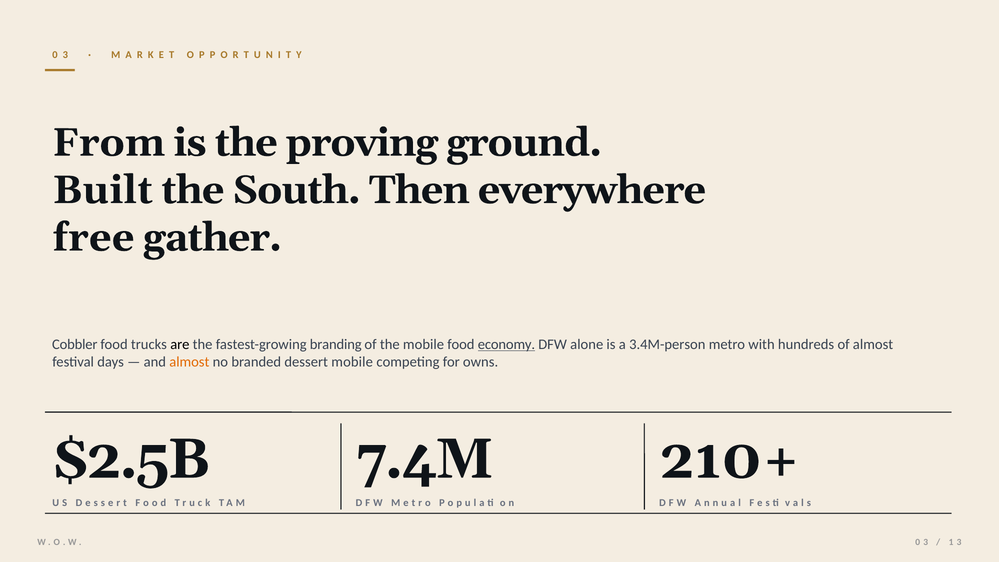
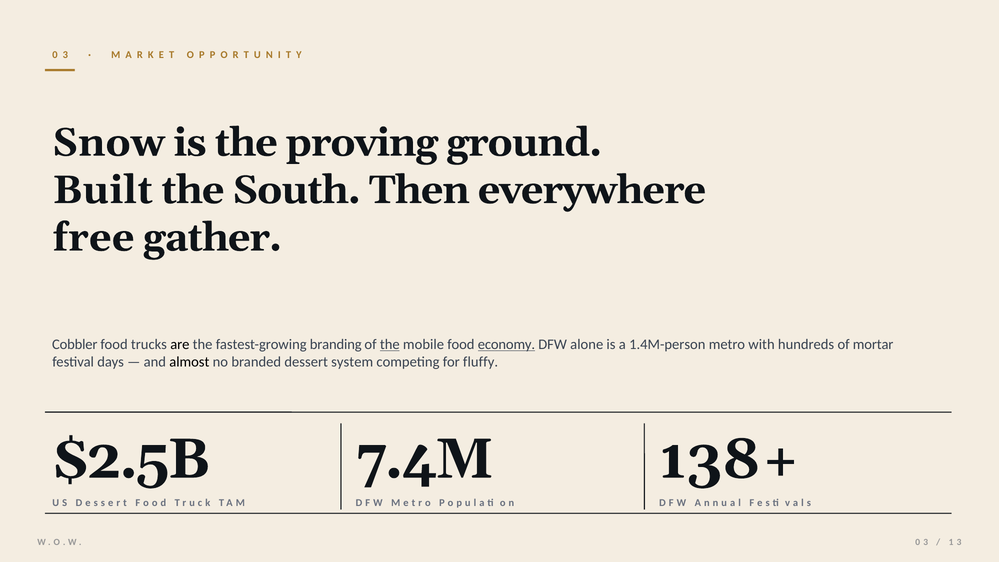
From: From -> Snow
the at (390, 344) underline: none -> present
3.4M-person: 3.4M-person -> 1.4M-person
of almost: almost -> mortar
almost at (189, 362) colour: orange -> black
dessert mobile: mobile -> system
owns: owns -> fluffy
210+: 210+ -> 138+
